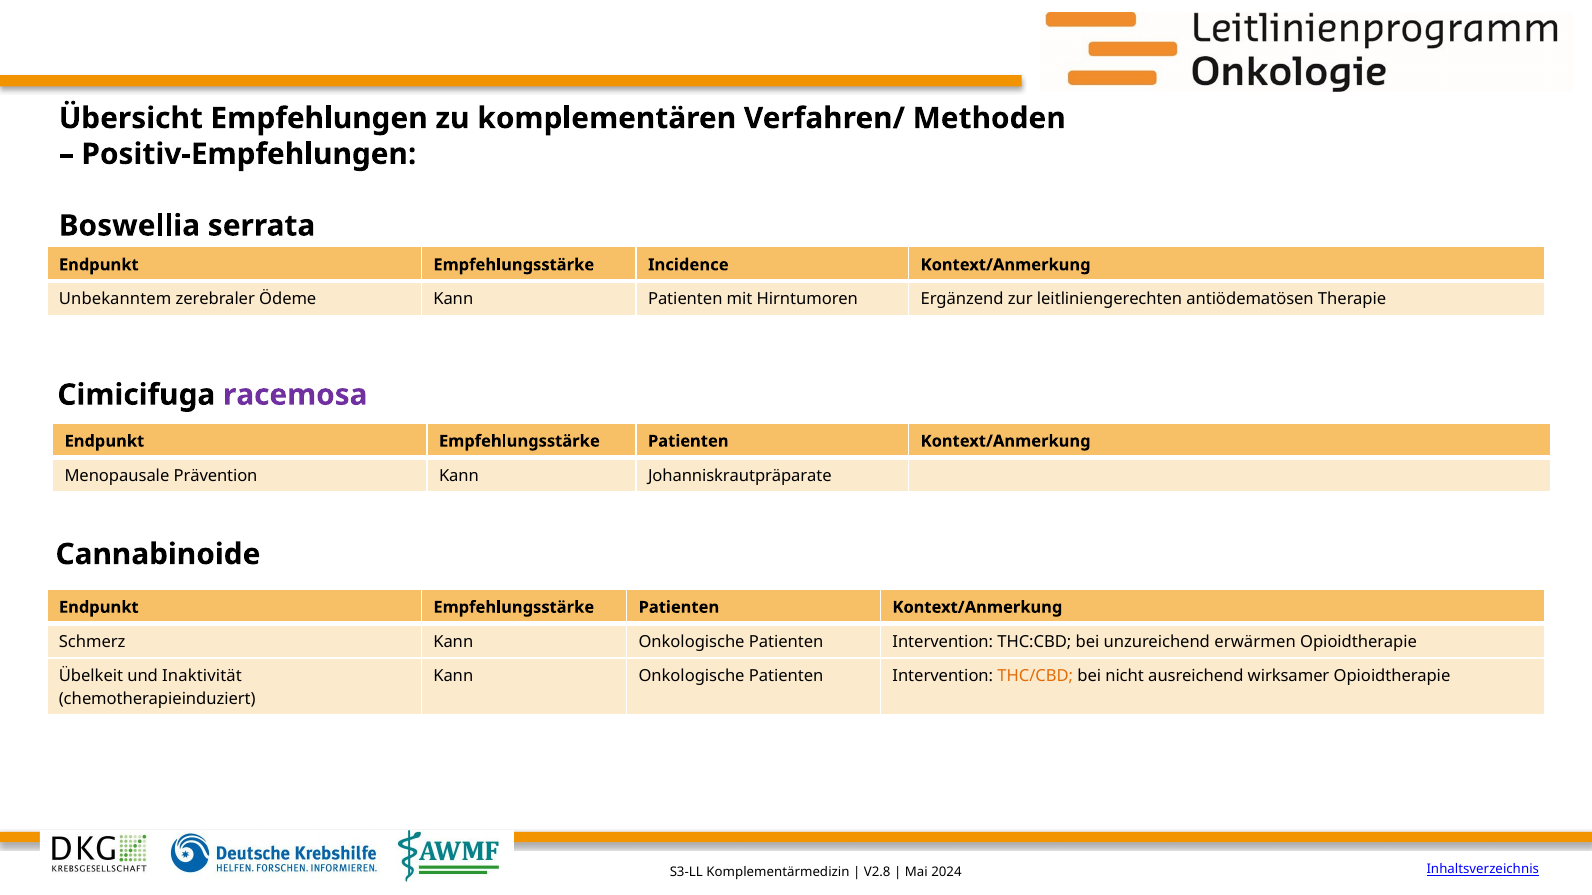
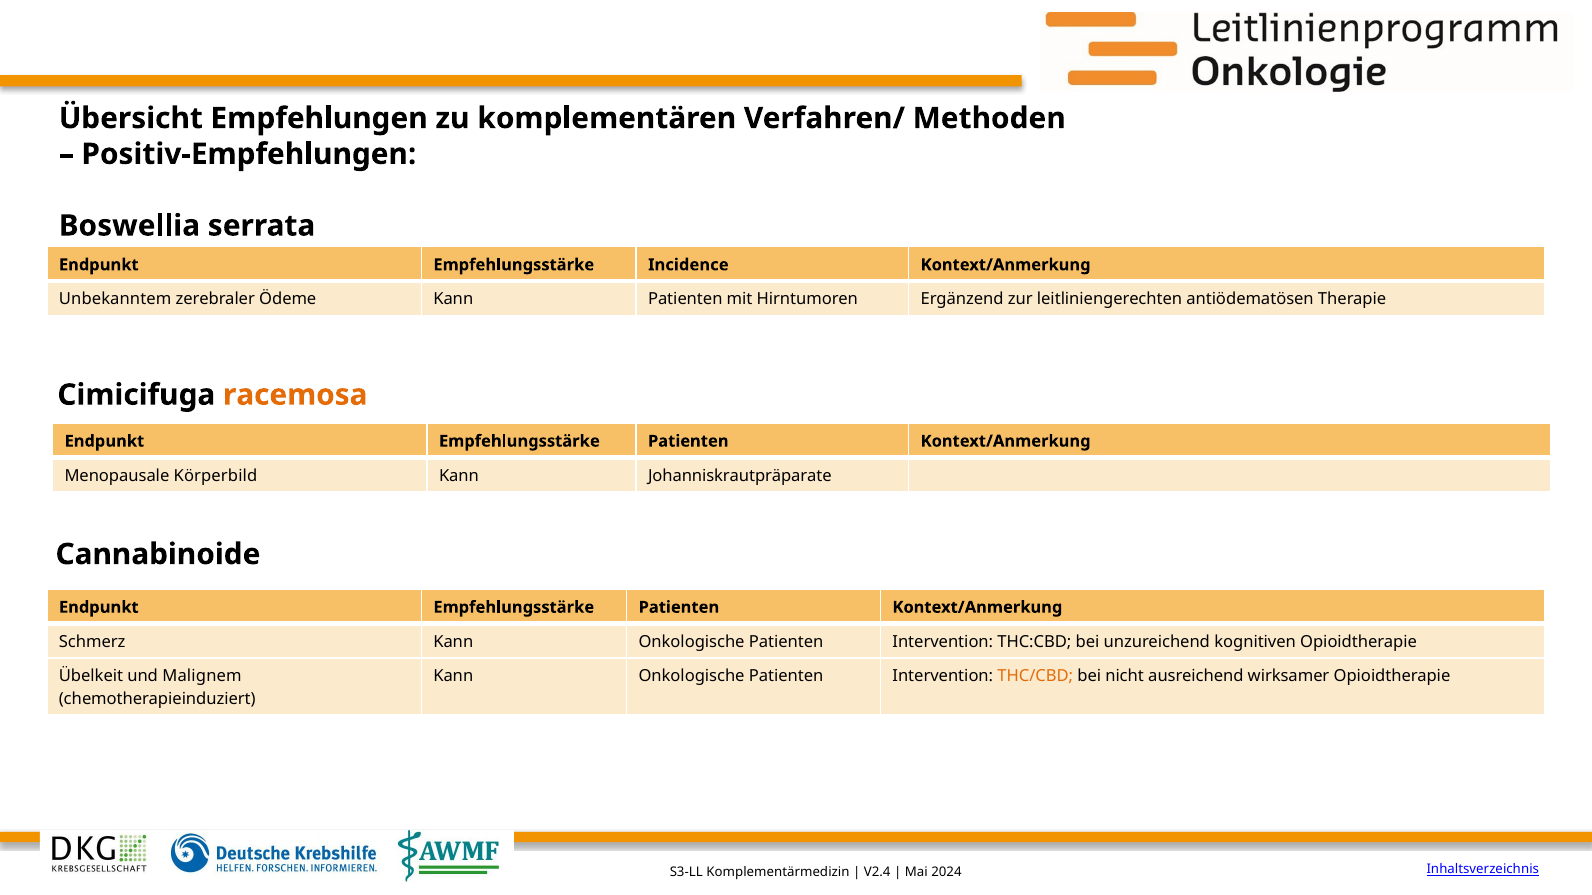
racemosa colour: purple -> orange
Prävention: Prävention -> Körperbild
erwärmen: erwärmen -> kognitiven
Inaktivität: Inaktivität -> Malignem
V2.8: V2.8 -> V2.4
